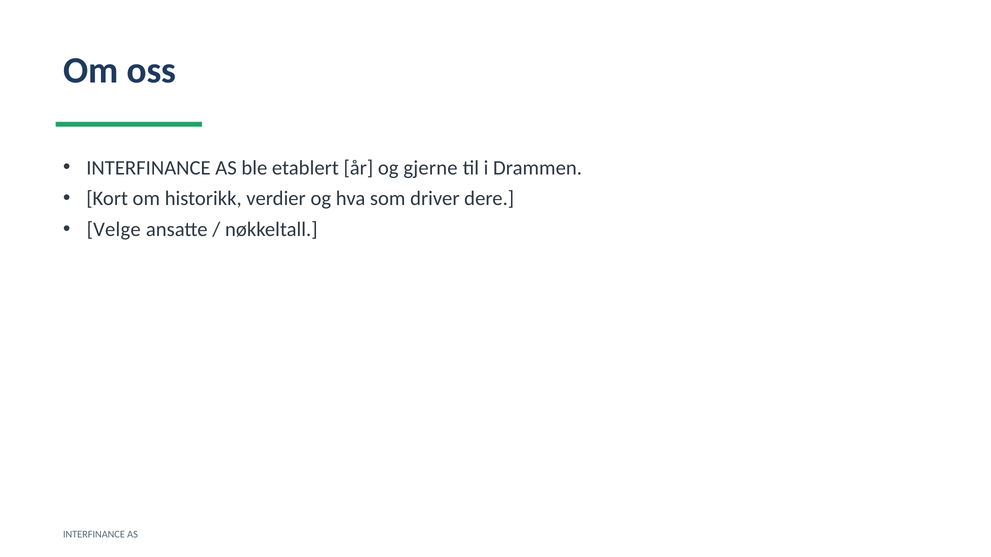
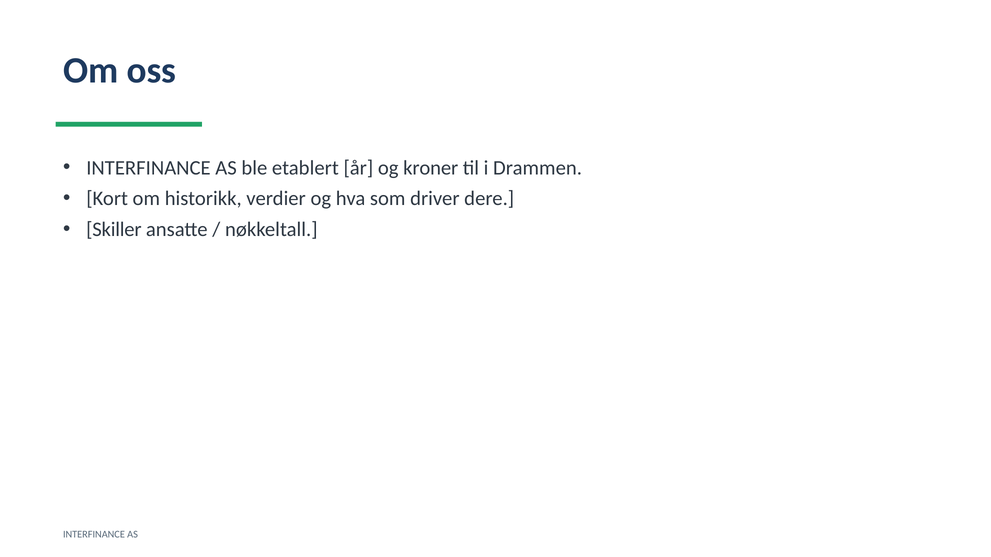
gjerne: gjerne -> kroner
Velge: Velge -> Skiller
